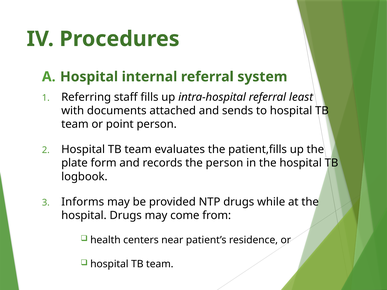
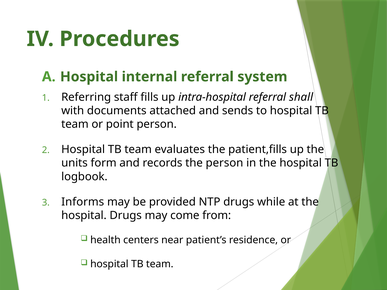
least: least -> shall
plate: plate -> units
